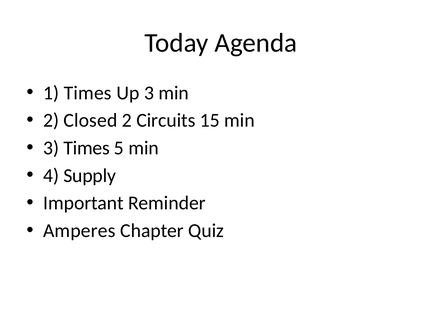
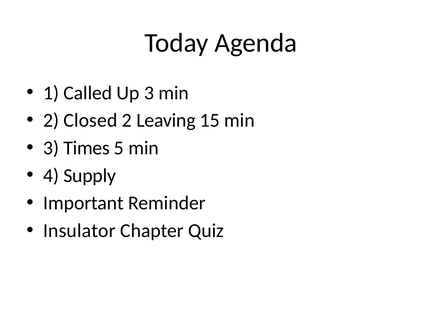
1 Times: Times -> Called
Circuits: Circuits -> Leaving
Amperes: Amperes -> Insulator
